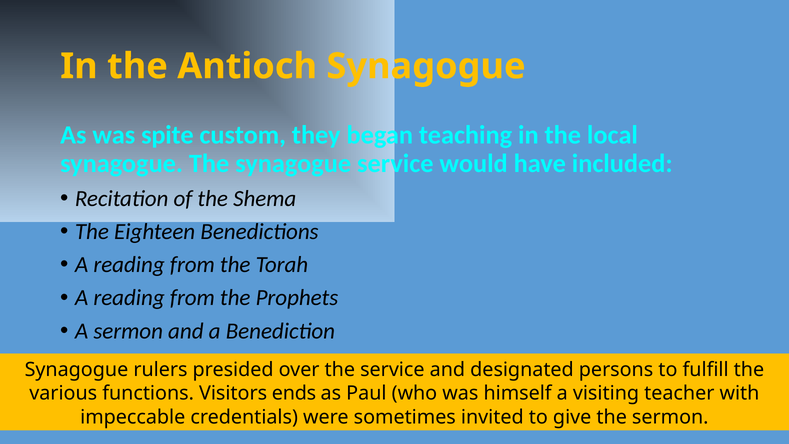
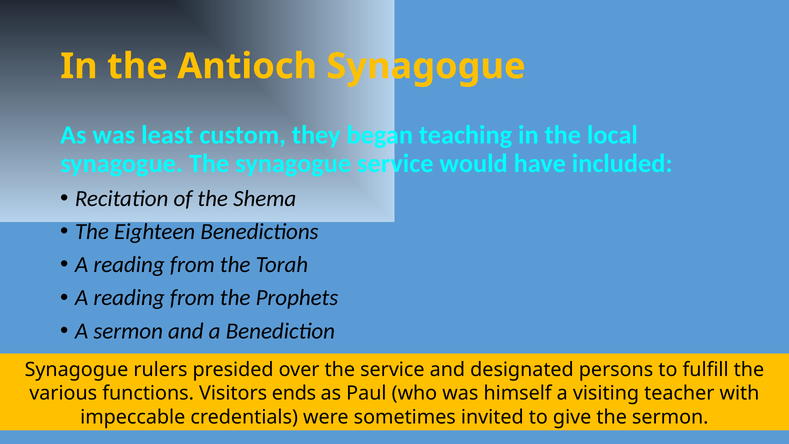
spite: spite -> least
